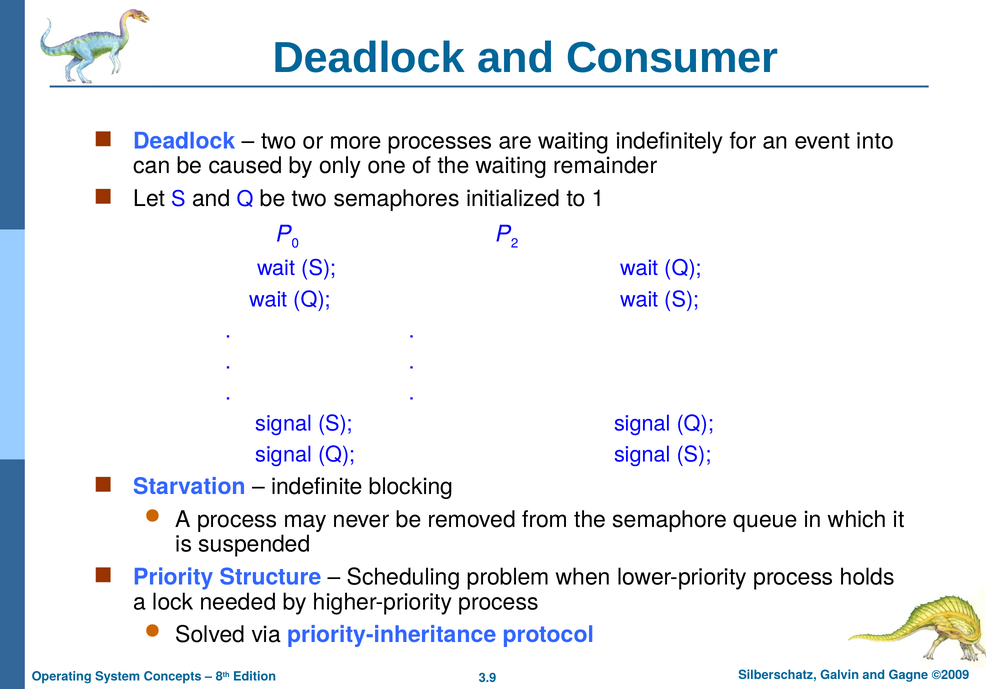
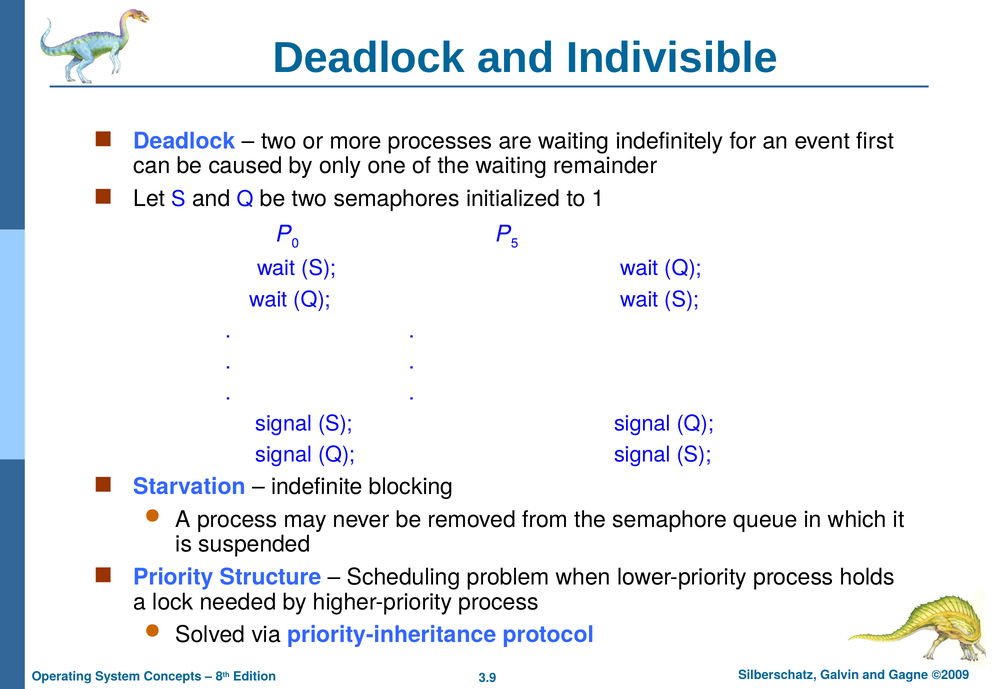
Consumer: Consumer -> Indivisible
into: into -> first
2: 2 -> 5
